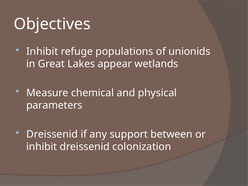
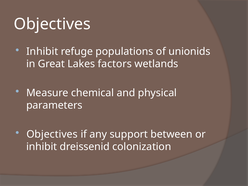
appear: appear -> factors
Dreissenid at (52, 134): Dreissenid -> Objectives
